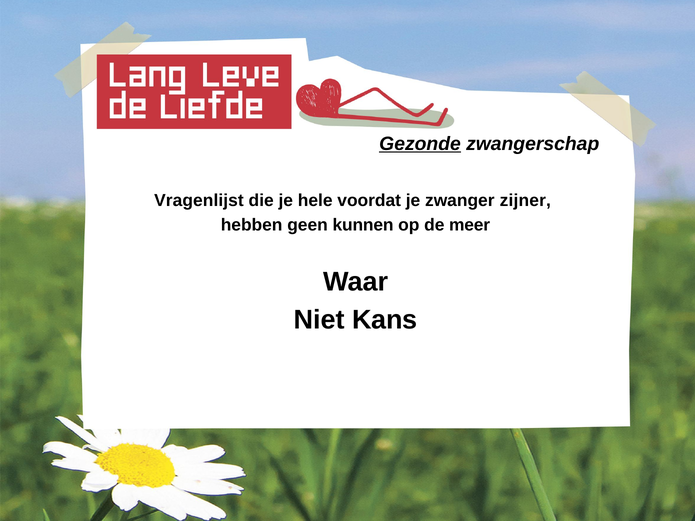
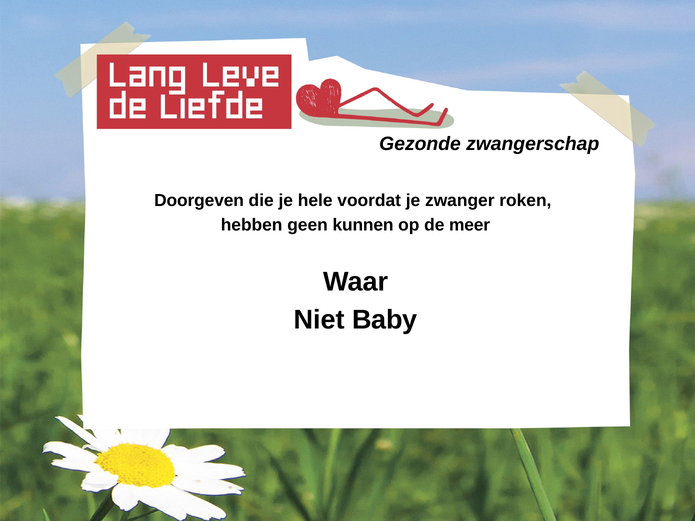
Gezonde underline: present -> none
Vragenlijst: Vragenlijst -> Doorgeven
zijner: zijner -> roken
Kans: Kans -> Baby
